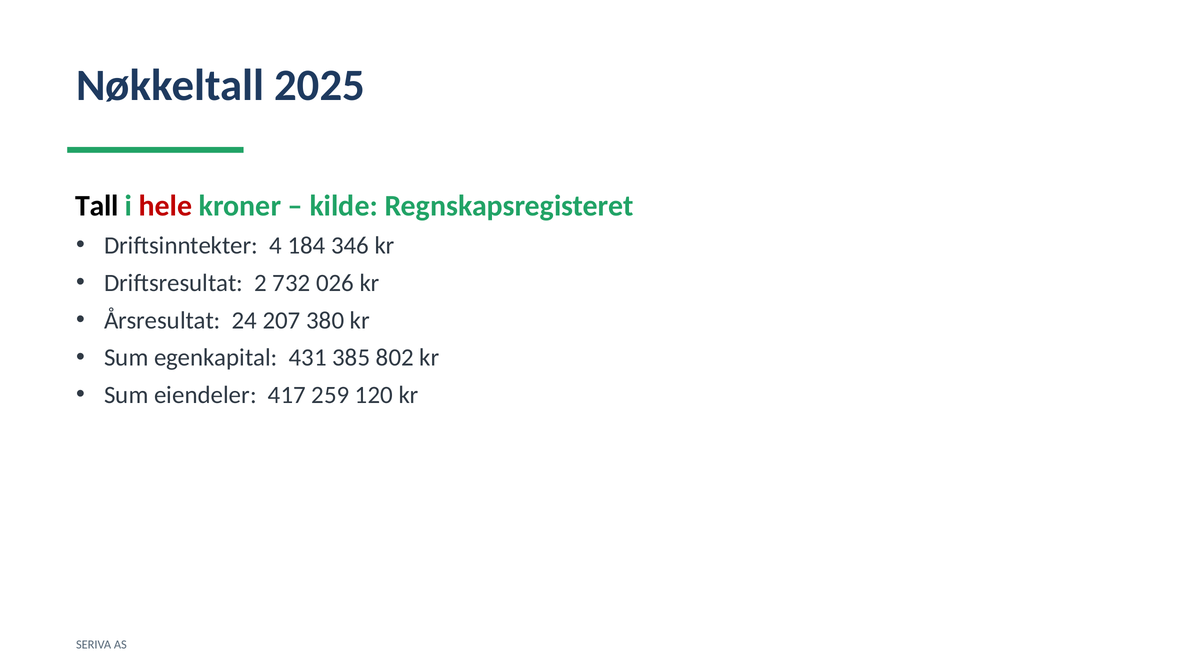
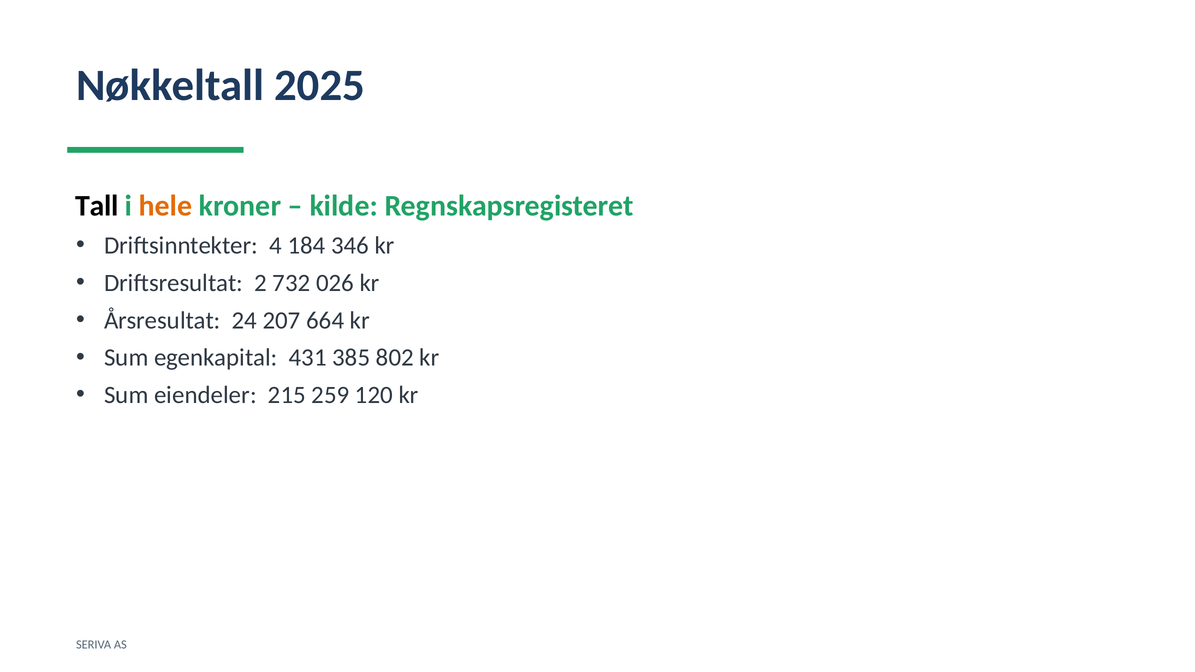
hele colour: red -> orange
380: 380 -> 664
417: 417 -> 215
